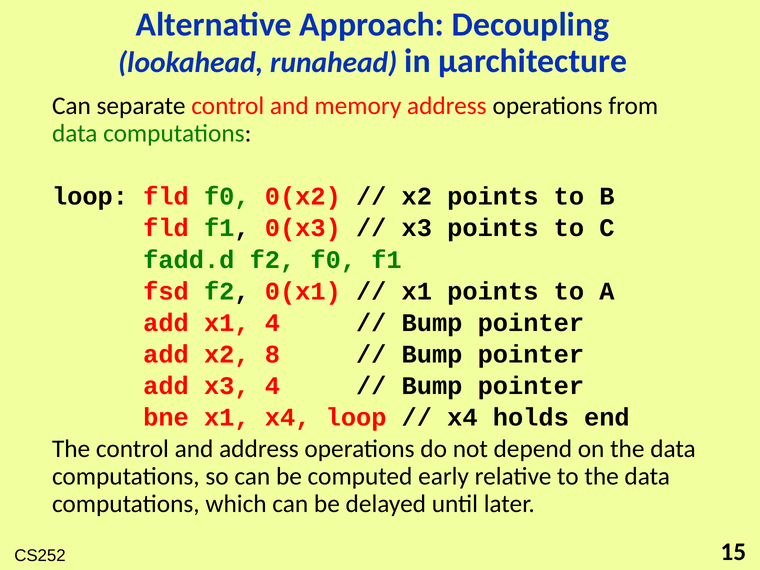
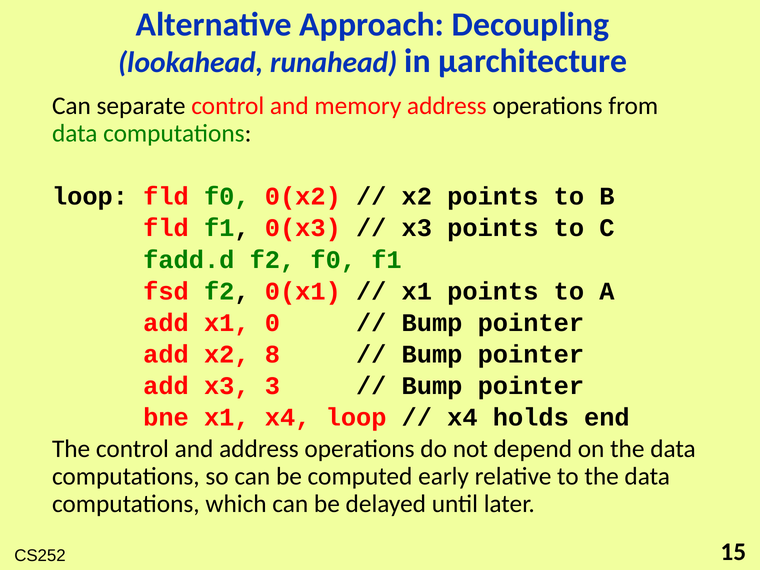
x1 4: 4 -> 0
x3 4: 4 -> 3
